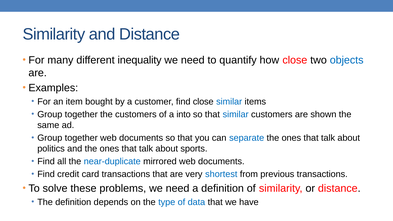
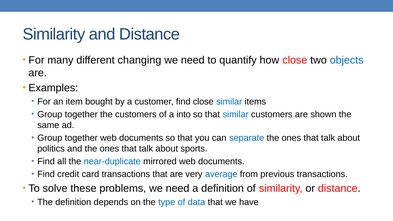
inequality: inequality -> changing
shortest: shortest -> average
